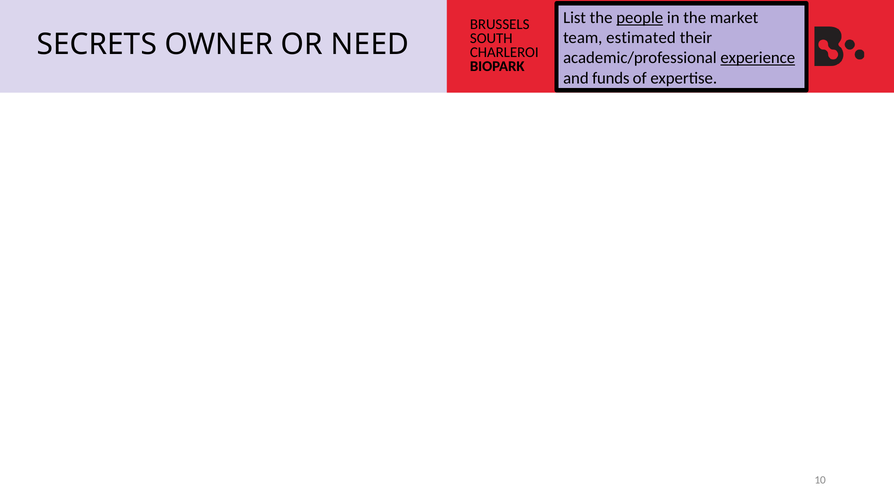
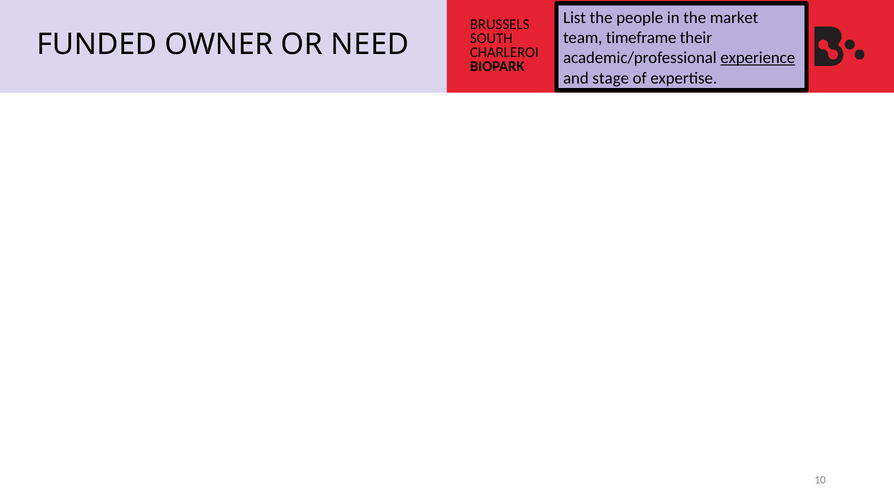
people underline: present -> none
estimated: estimated -> timeframe
SECRETS: SECRETS -> FUNDED
funds: funds -> stage
